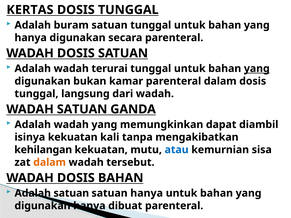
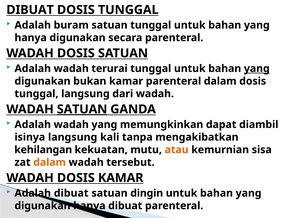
KERTAS at (30, 10): KERTAS -> DIBUAT
SATUAN at (82, 109) underline: none -> present
isinya kekuatan: kekuatan -> langsung
atau colour: blue -> orange
DOSIS BAHAN: BAHAN -> KAMAR
Adalah satuan: satuan -> dibuat
satuan hanya: hanya -> dingin
